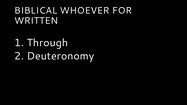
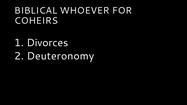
WRITTEN: WRITTEN -> COHEIRS
Through: Through -> Divorces
